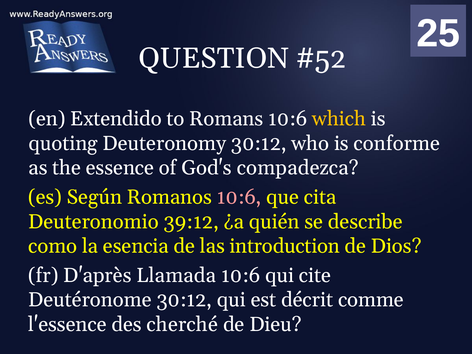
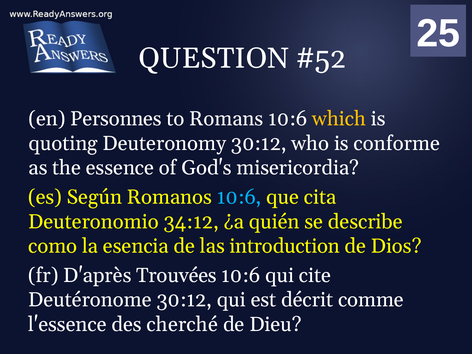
Extendido: Extendido -> Personnes
compadezca: compadezca -> misericordia
10:6 at (239, 197) colour: pink -> light blue
39:12: 39:12 -> 34:12
Llamada: Llamada -> Trouvées
